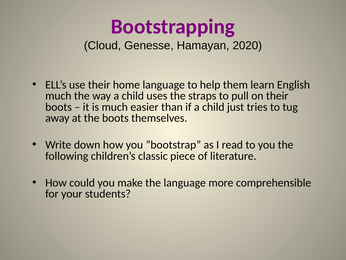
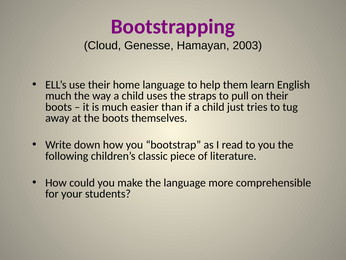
2020: 2020 -> 2003
